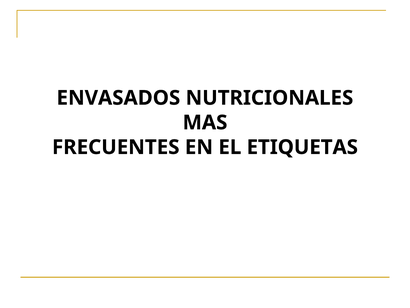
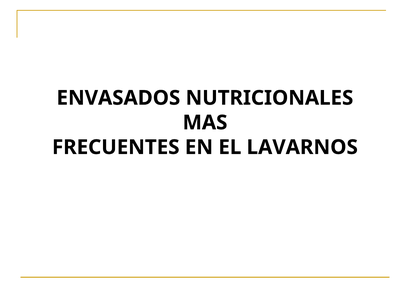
ETIQUETAS: ETIQUETAS -> LAVARNOS
